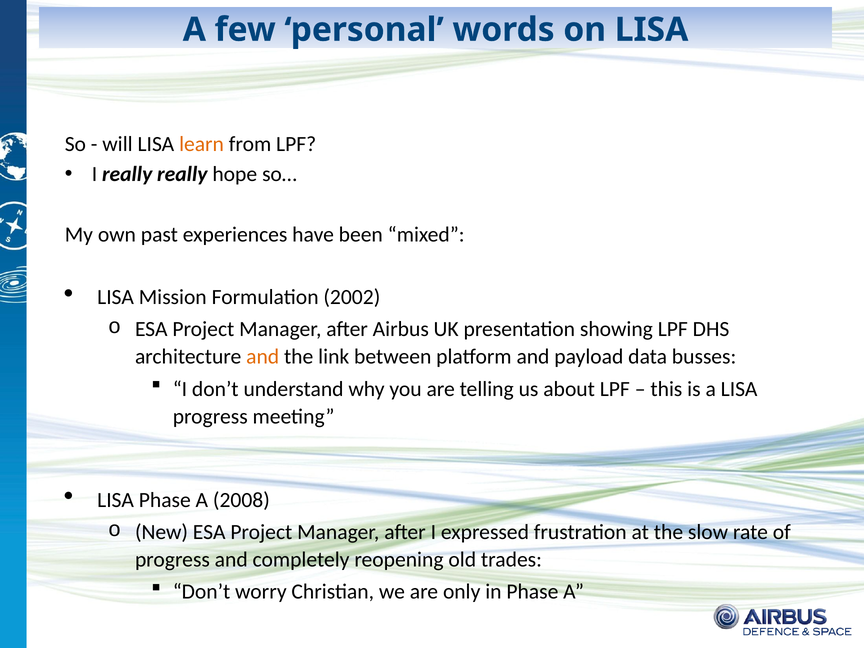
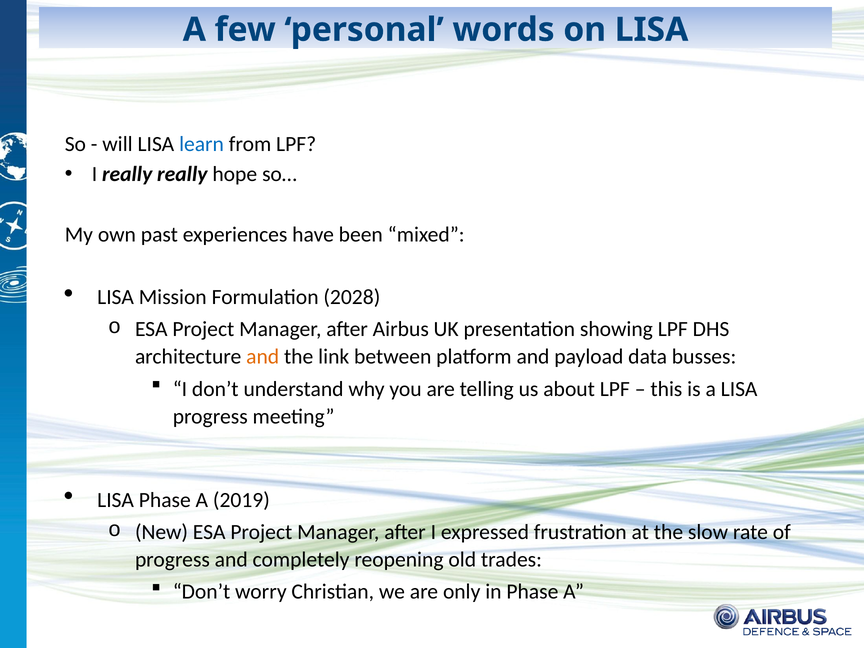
learn colour: orange -> blue
2002: 2002 -> 2028
2008: 2008 -> 2019
